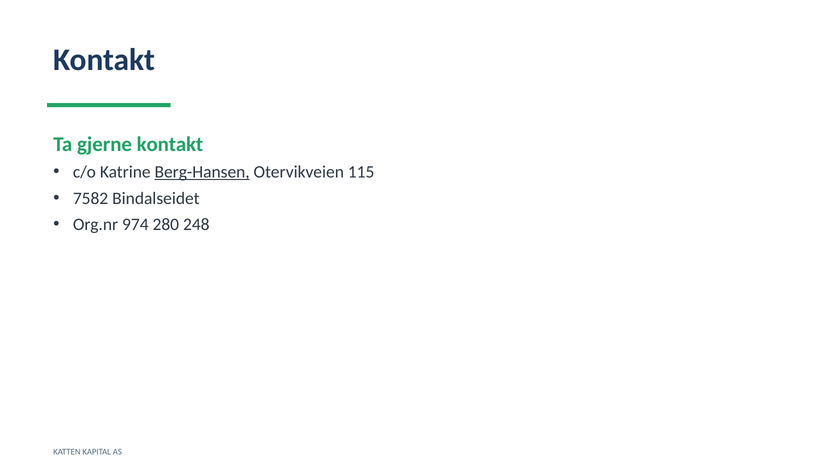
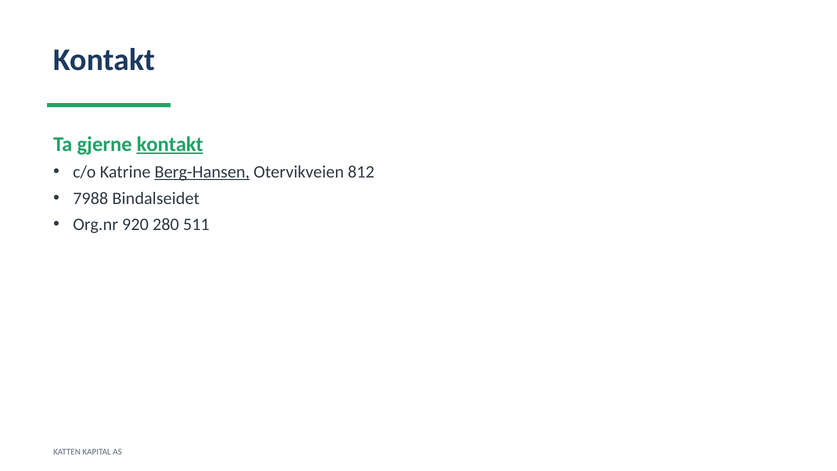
kontakt at (170, 144) underline: none -> present
115: 115 -> 812
7582: 7582 -> 7988
974: 974 -> 920
248: 248 -> 511
